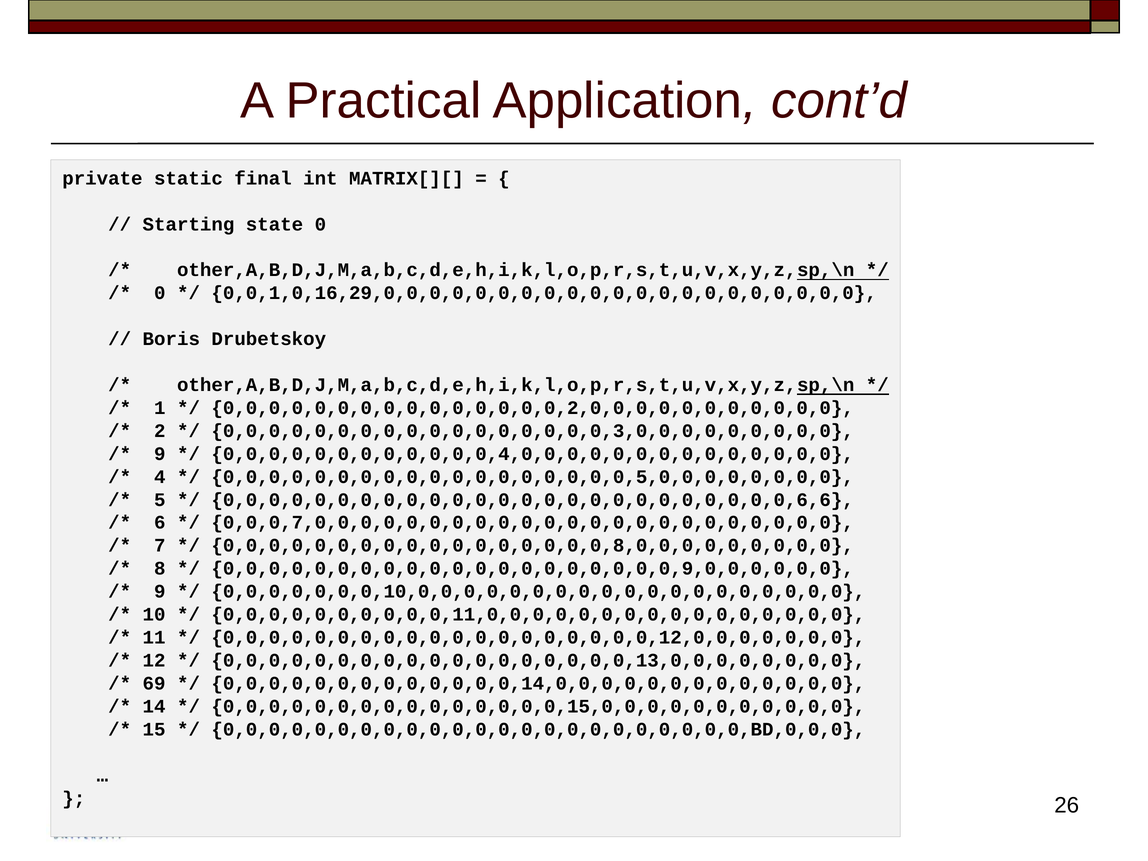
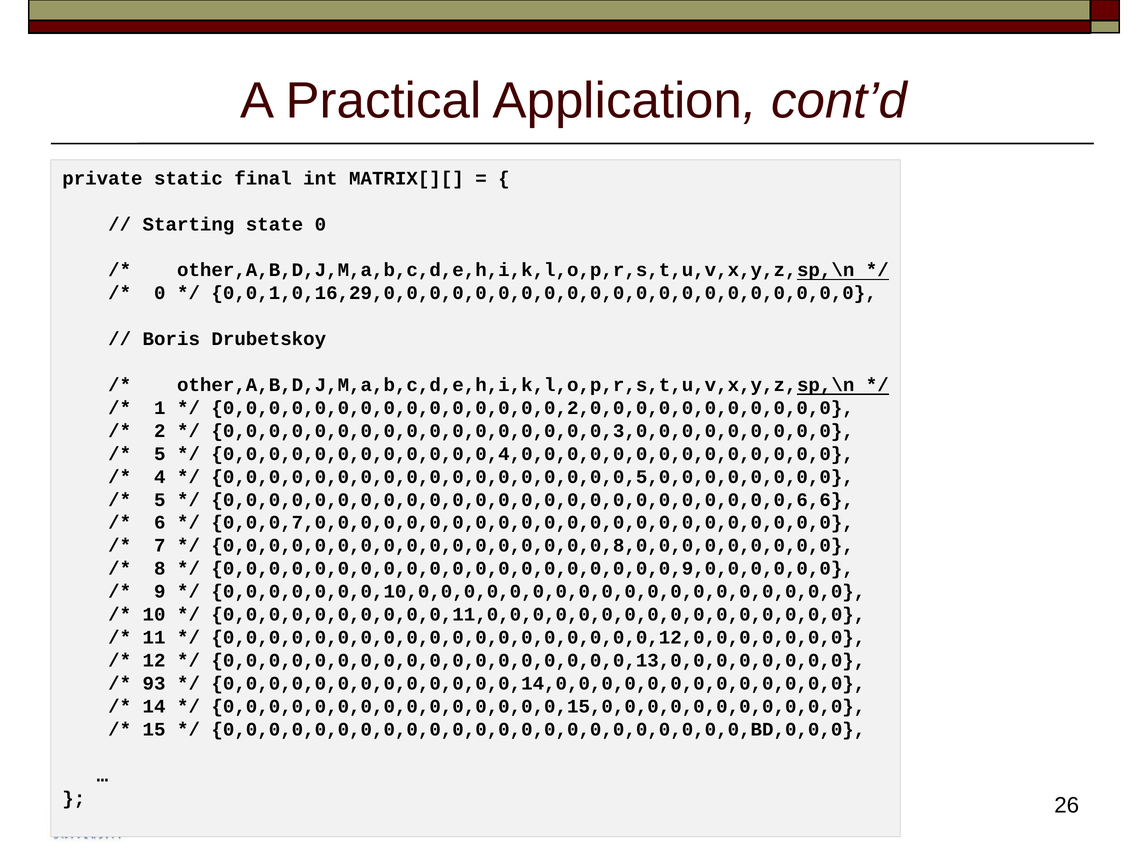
9 at (160, 454): 9 -> 5
69: 69 -> 93
